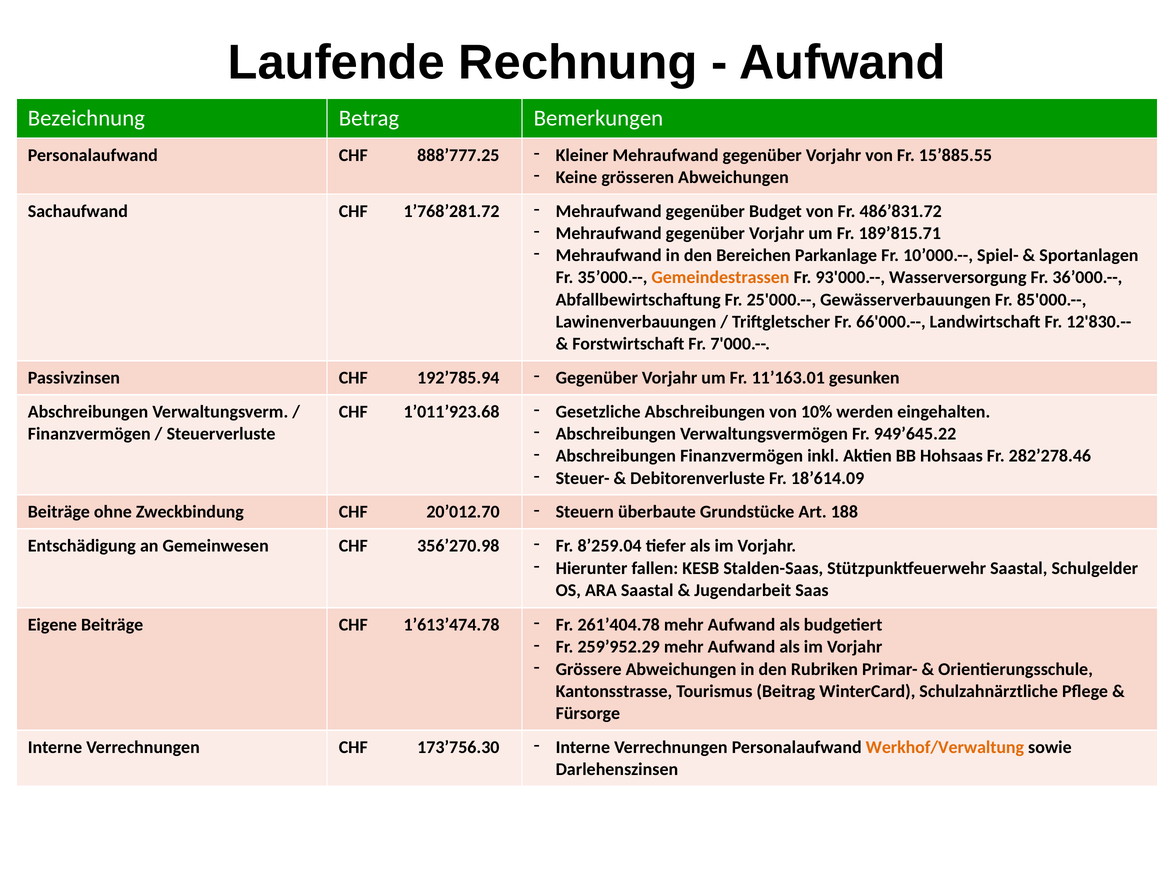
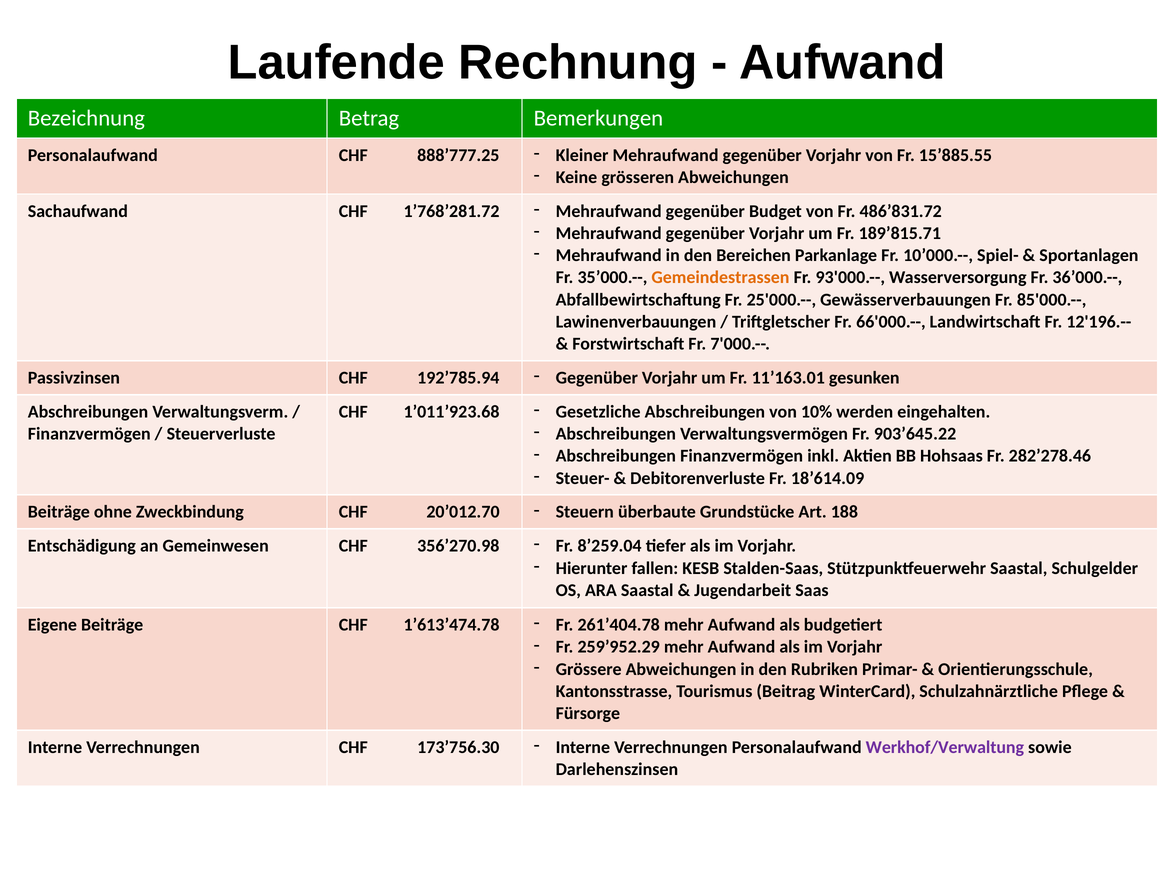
12'830.--: 12'830.-- -> 12'196.--
949’645.22: 949’645.22 -> 903’645.22
Werkhof/Verwaltung colour: orange -> purple
